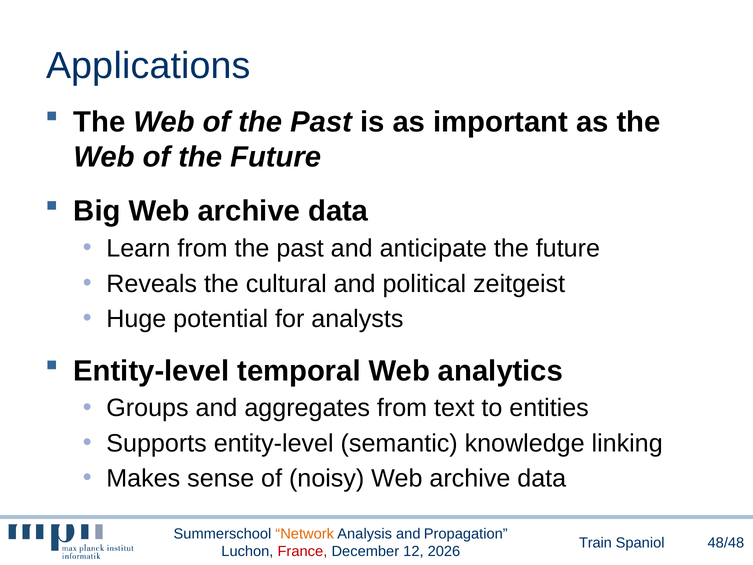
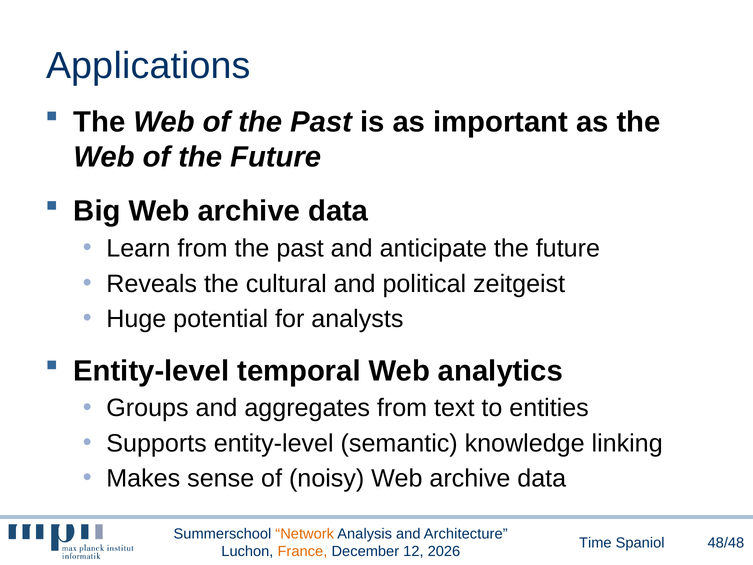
Propagation: Propagation -> Architecture
Train: Train -> Time
France colour: red -> orange
